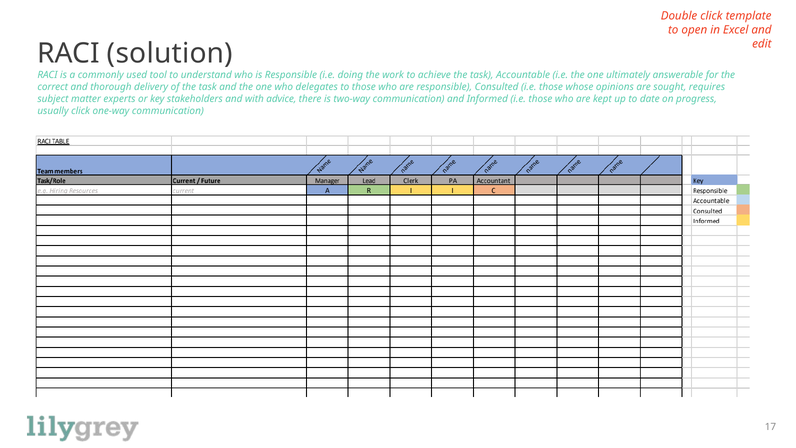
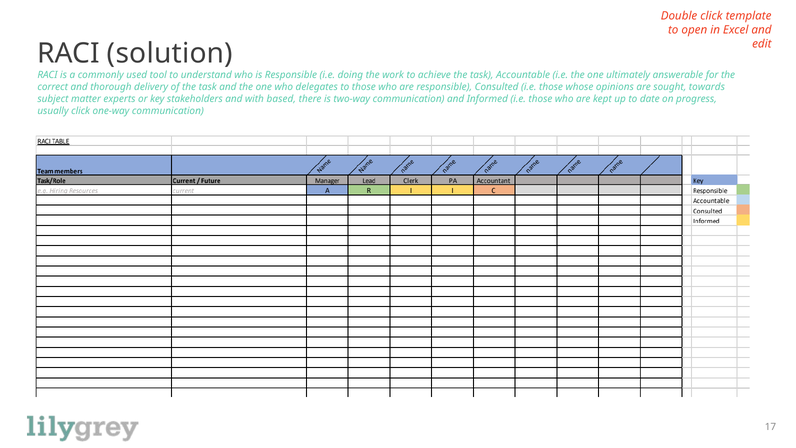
requires: requires -> towards
advice: advice -> based
